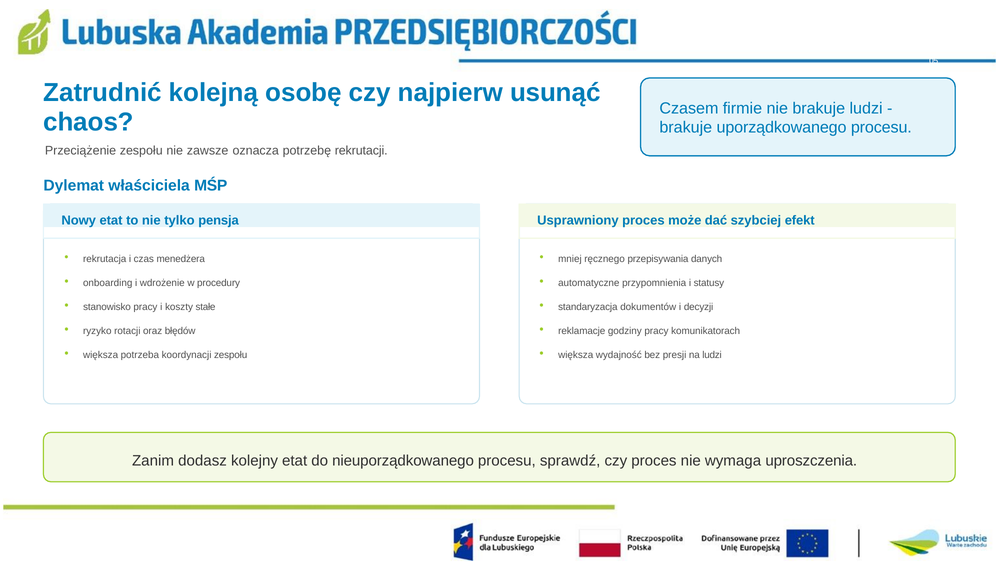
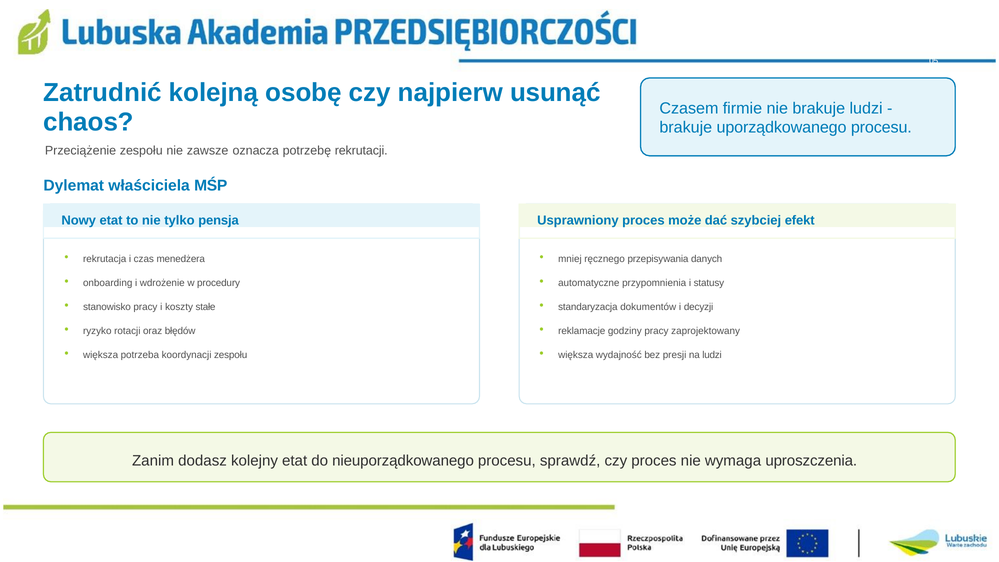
komunikatorach: komunikatorach -> zaprojektowany
